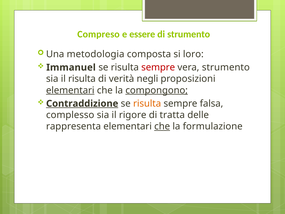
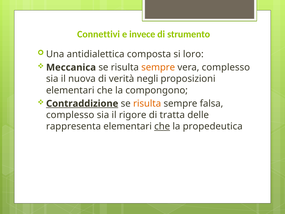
Compreso: Compreso -> Connettivi
essere: essere -> invece
metodologia: metodologia -> antidialettica
Immanuel: Immanuel -> Meccanica
sempre at (158, 67) colour: red -> orange
vera strumento: strumento -> complesso
il risulta: risulta -> nuova
elementari at (70, 90) underline: present -> none
compongono underline: present -> none
formulazione: formulazione -> propedeutica
